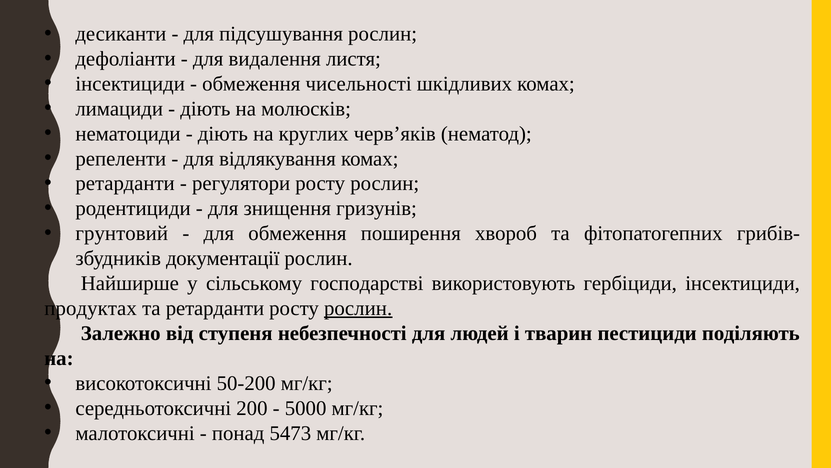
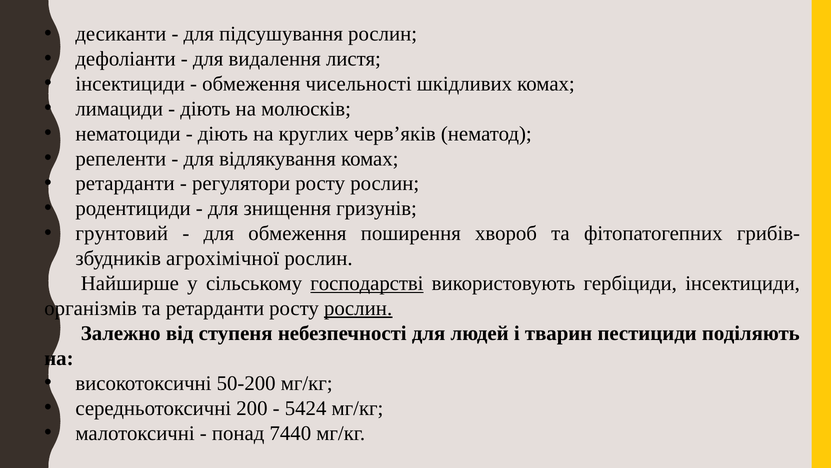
документації: документації -> агрохімічної
господарстві underline: none -> present
продуктах: продуктах -> організмів
5000: 5000 -> 5424
5473: 5473 -> 7440
